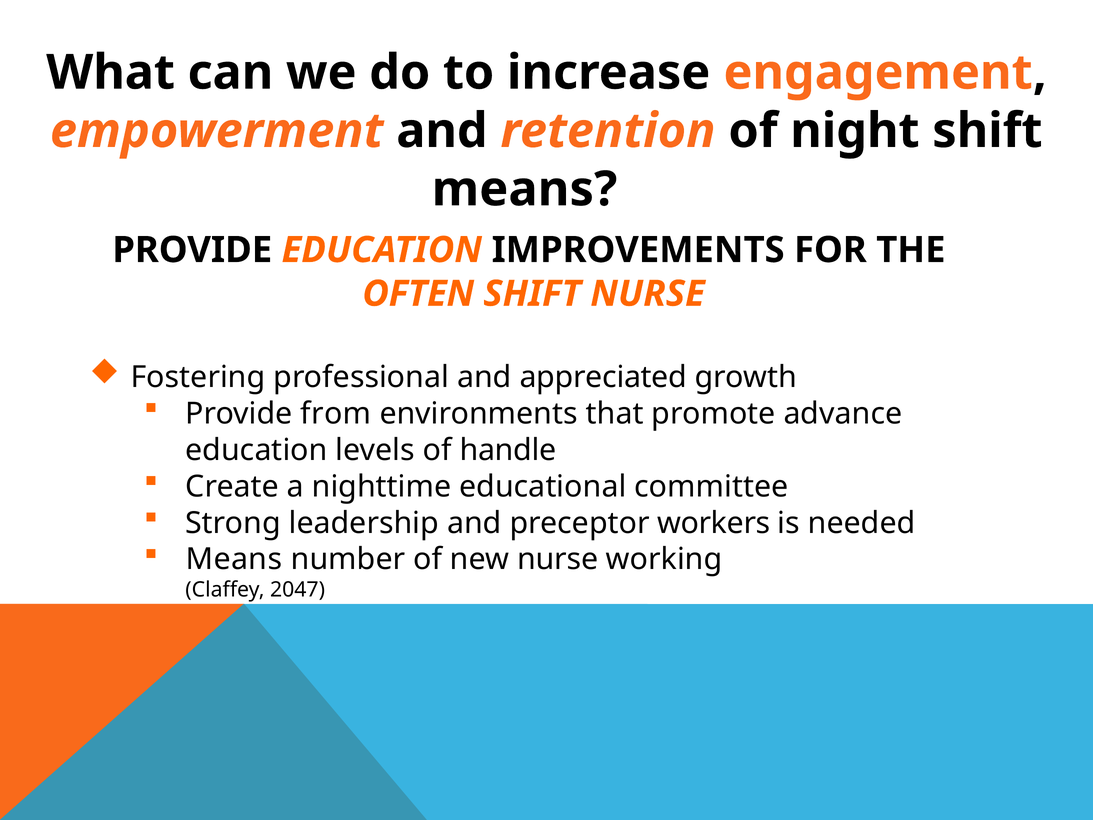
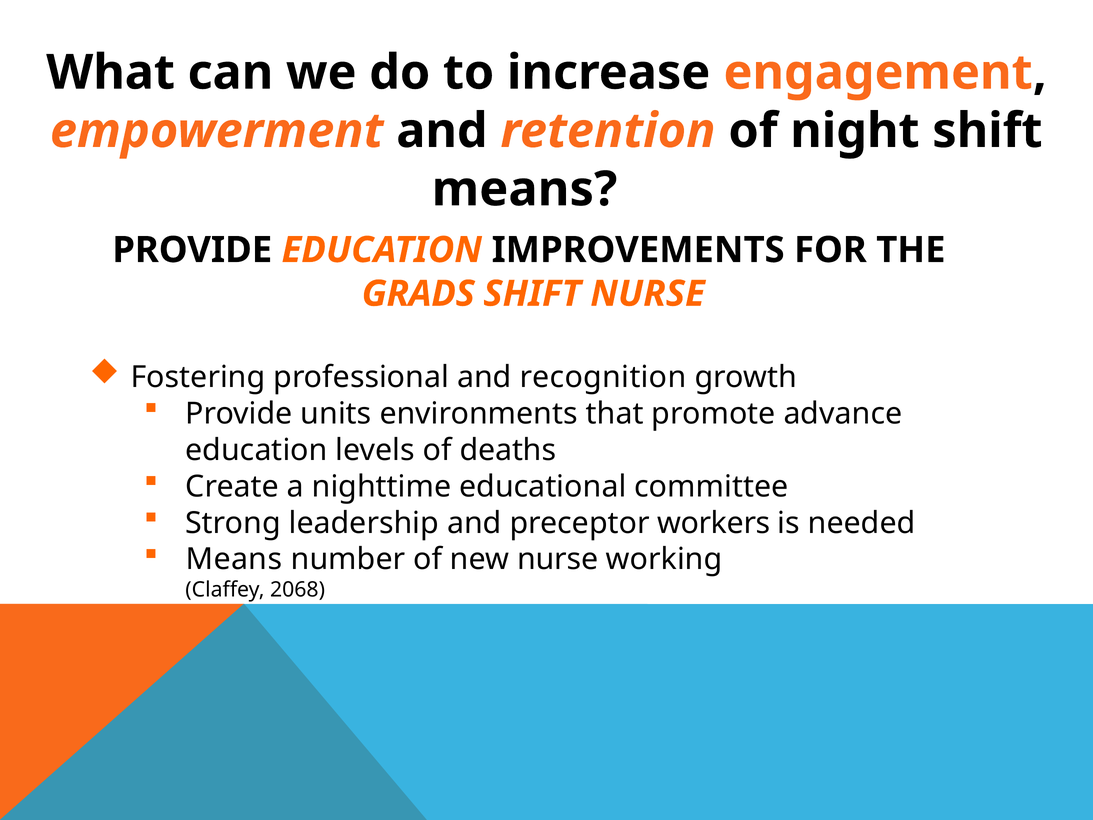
OFTEN: OFTEN -> GRADS
appreciated: appreciated -> recognition
from: from -> units
handle: handle -> deaths
2047: 2047 -> 2068
